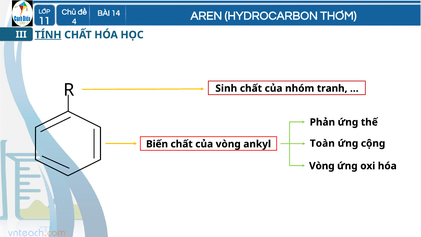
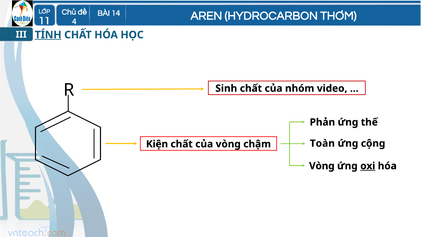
tranh: tranh -> video
Biến: Biến -> Kiện
ankyl: ankyl -> chậm
oxi underline: none -> present
